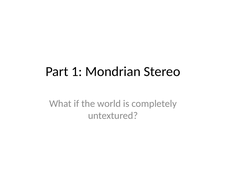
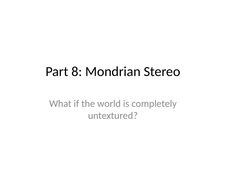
1: 1 -> 8
